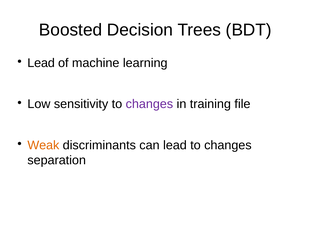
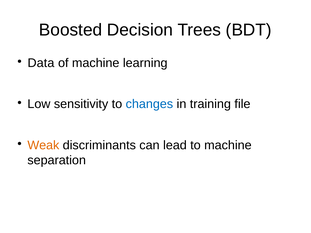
Lead at (41, 63): Lead -> Data
changes at (149, 104) colour: purple -> blue
lead to changes: changes -> machine
